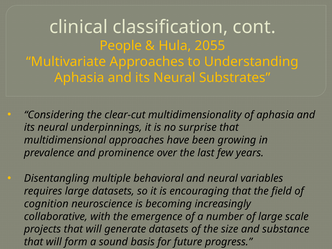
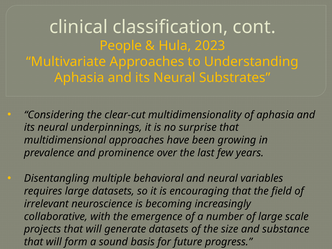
2055: 2055 -> 2023
cognition: cognition -> irrelevant
